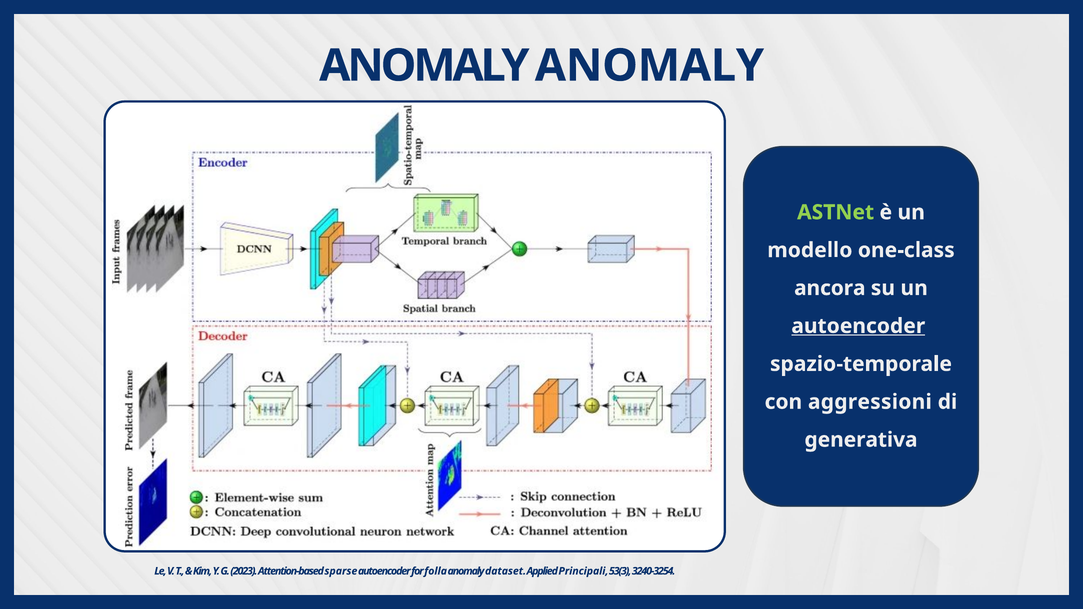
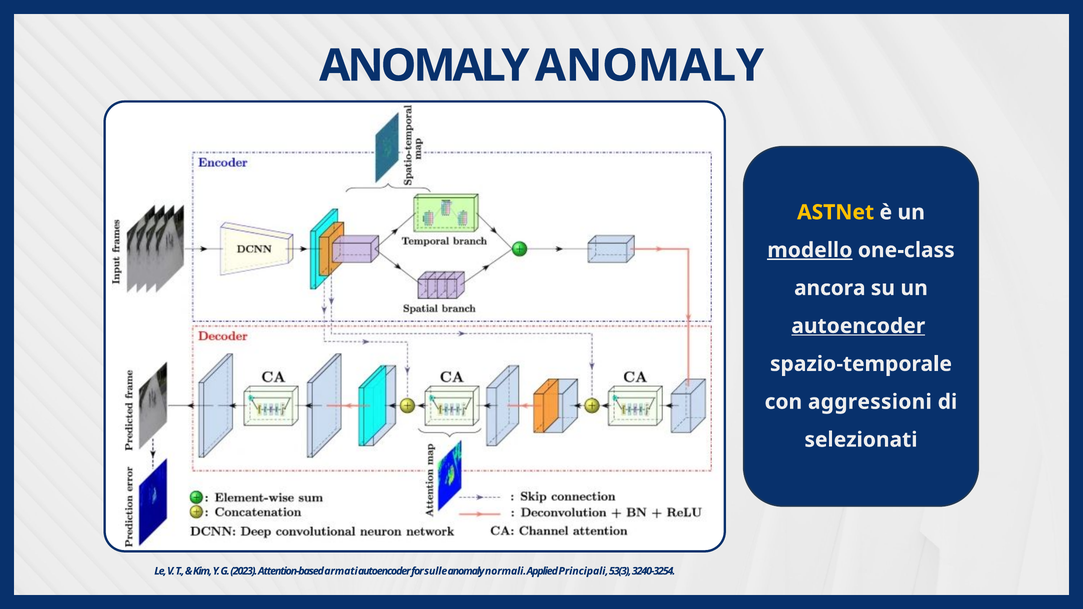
ASTNet colour: light green -> yellow
modello underline: none -> present
generativa: generativa -> selezionati
sparse: sparse -> armati
folla: folla -> sulle
dataset: dataset -> normali
